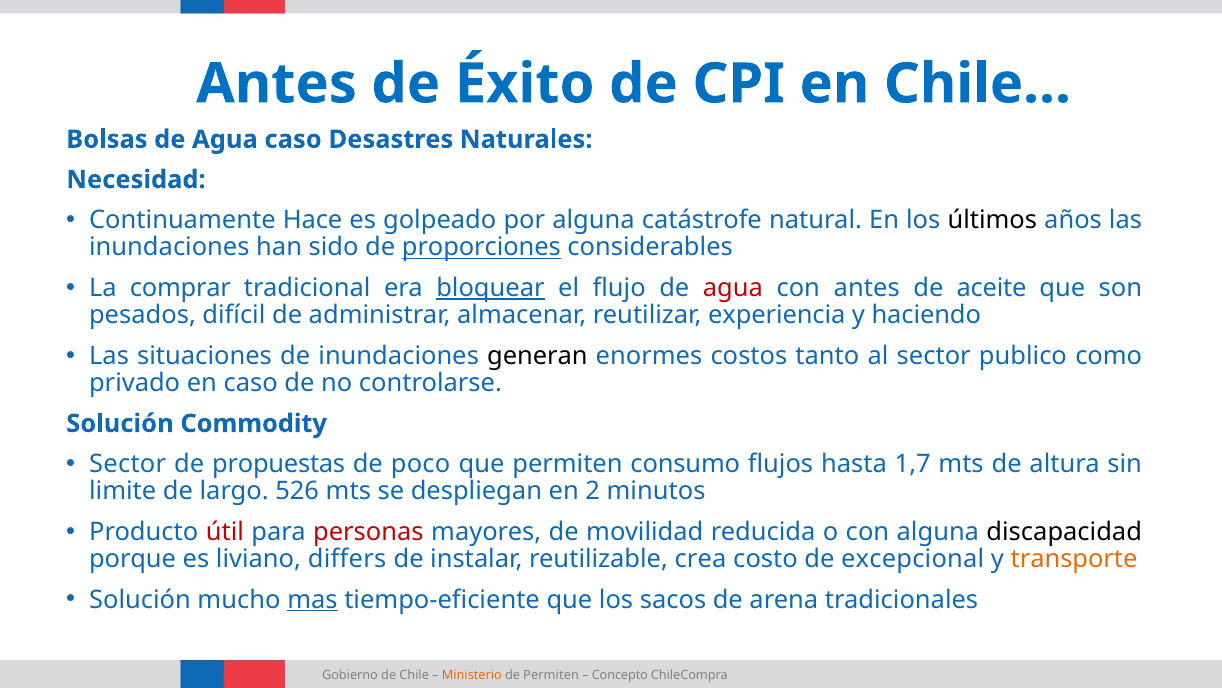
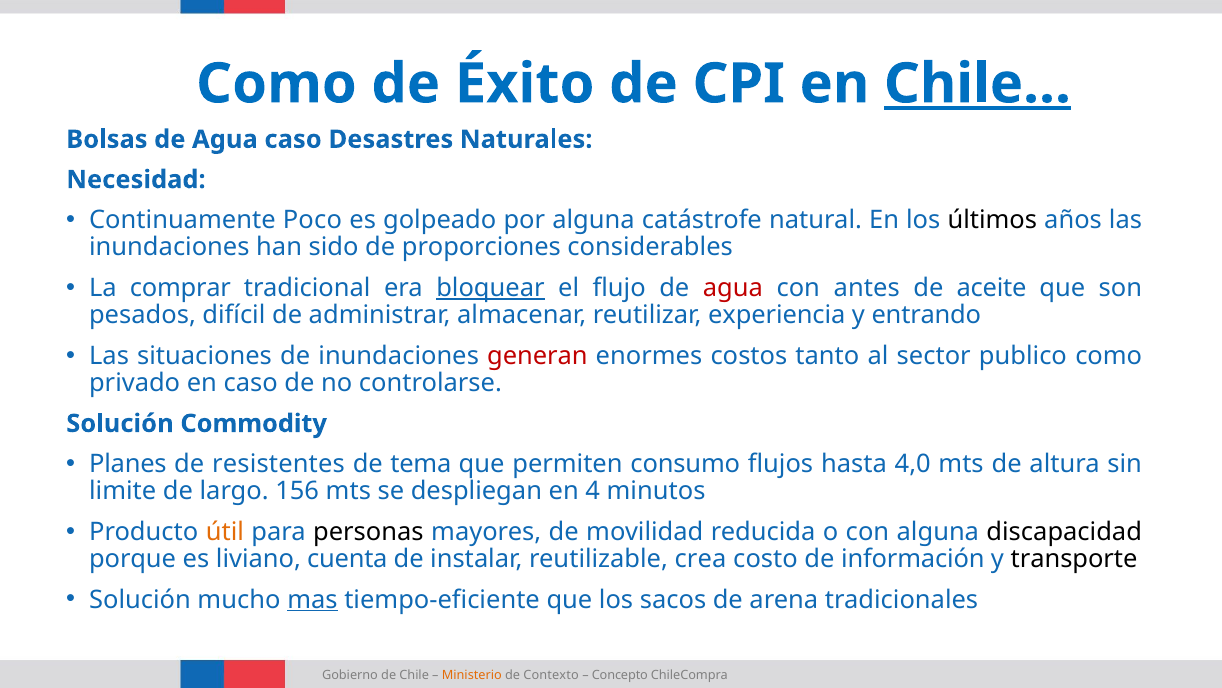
Antes at (277, 84): Antes -> Como
Chile… underline: none -> present
Hace: Hace -> Poco
proporciones underline: present -> none
haciendo: haciendo -> entrando
generan colour: black -> red
Sector at (128, 463): Sector -> Planes
propuestas: propuestas -> resistentes
poco: poco -> tema
1,7: 1,7 -> 4,0
526: 526 -> 156
2: 2 -> 4
útil colour: red -> orange
personas colour: red -> black
differs: differs -> cuenta
excepcional: excepcional -> información
transporte colour: orange -> black
de Permiten: Permiten -> Contexto
